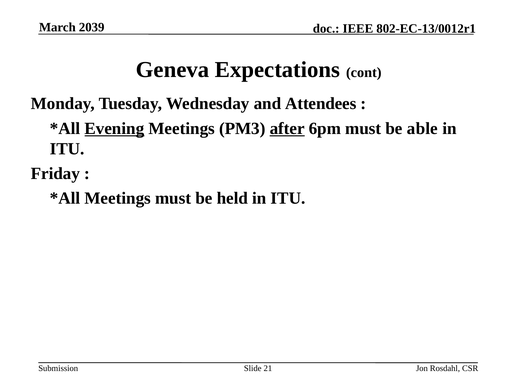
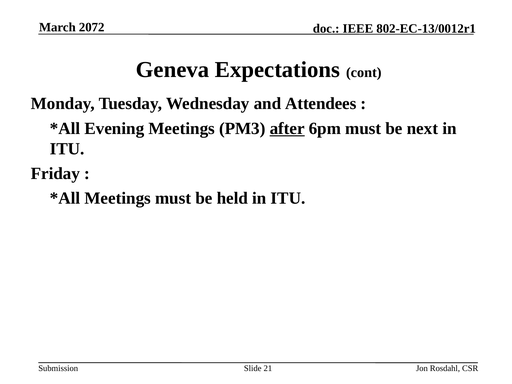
2039: 2039 -> 2072
Evening underline: present -> none
able: able -> next
